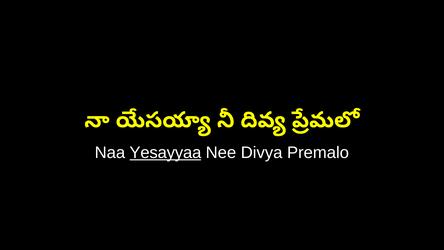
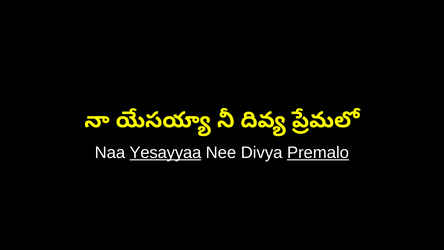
Premalo underline: none -> present
